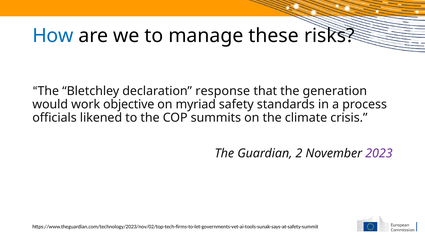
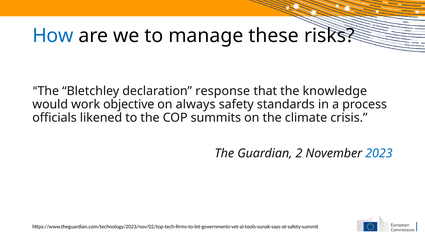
generation: generation -> knowledge
myriad: myriad -> always
2023 colour: purple -> blue
